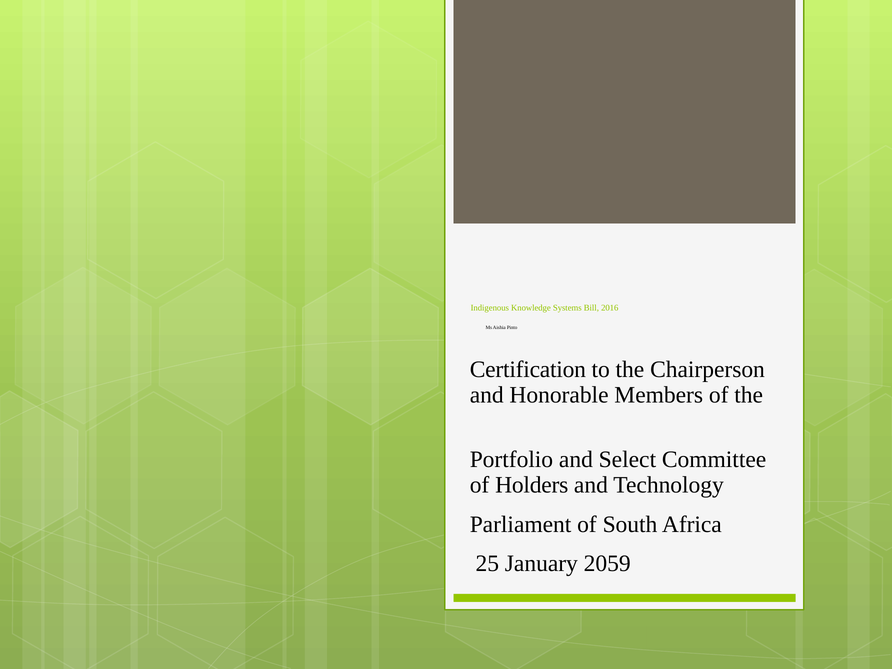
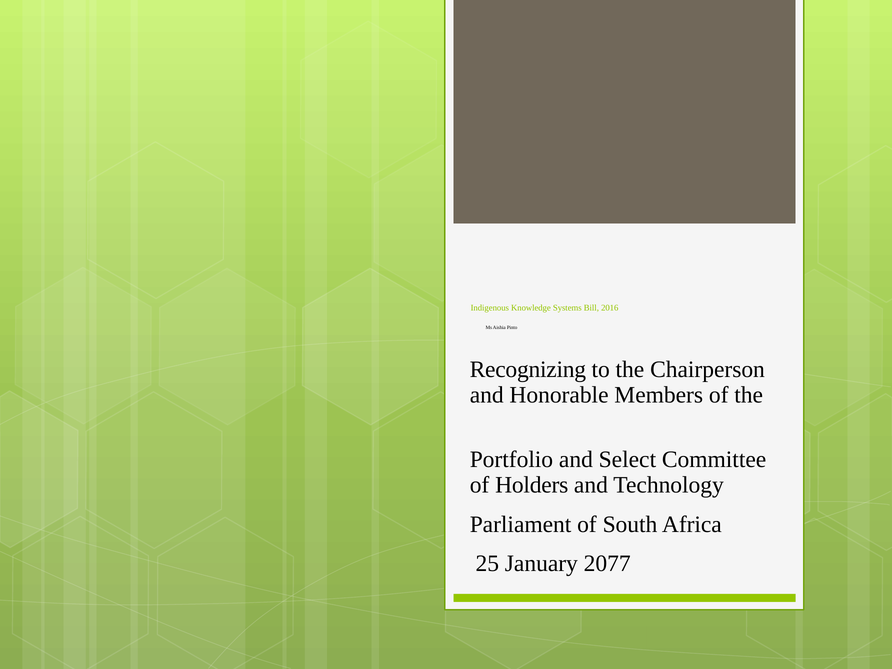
Certification: Certification -> Recognizing
2059: 2059 -> 2077
